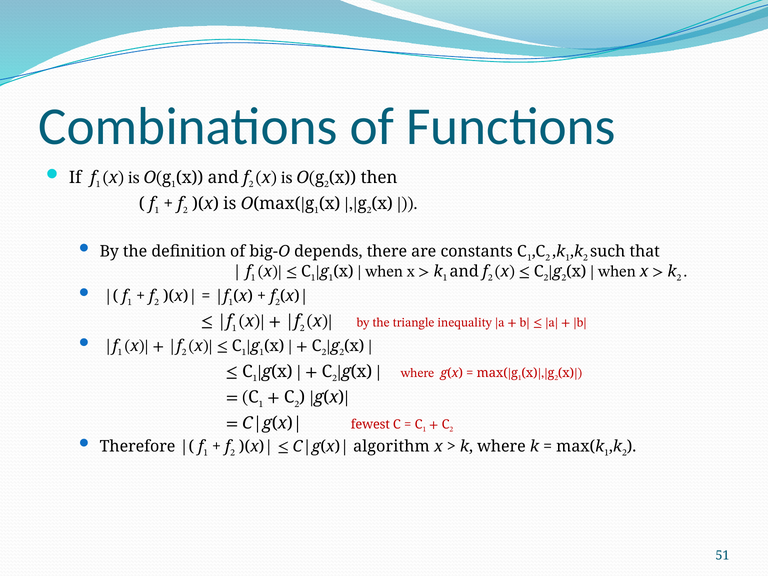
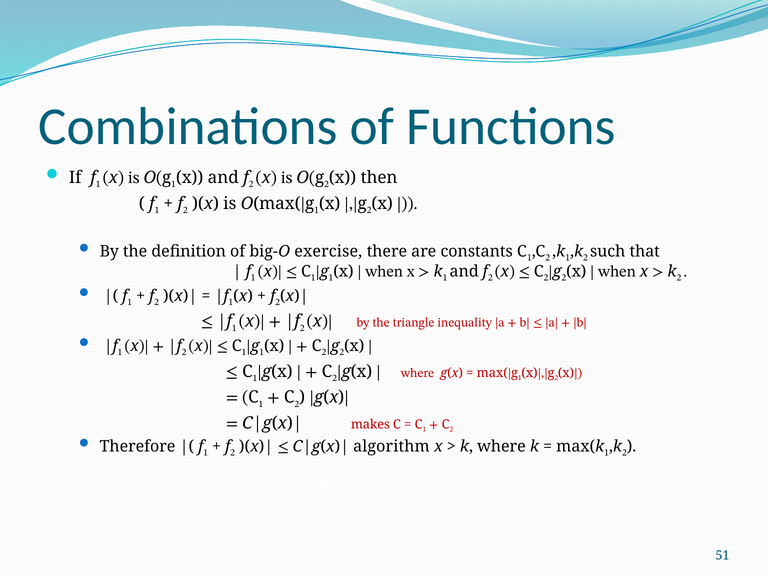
depends: depends -> exercise
fewest: fewest -> makes
